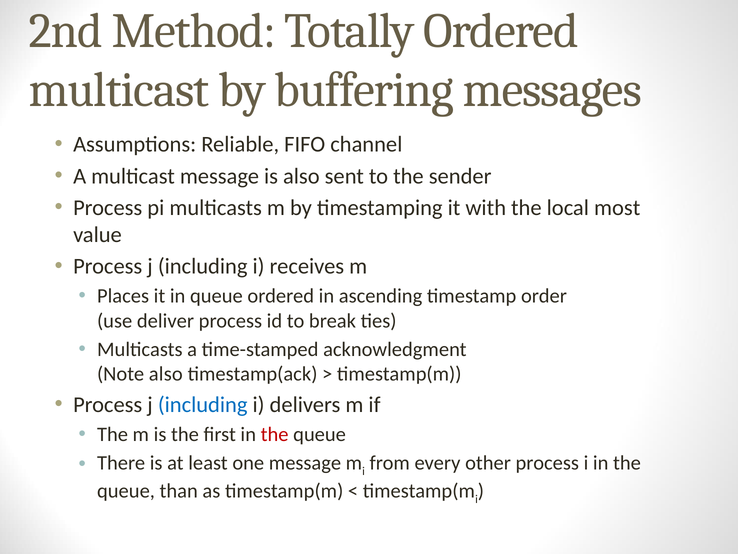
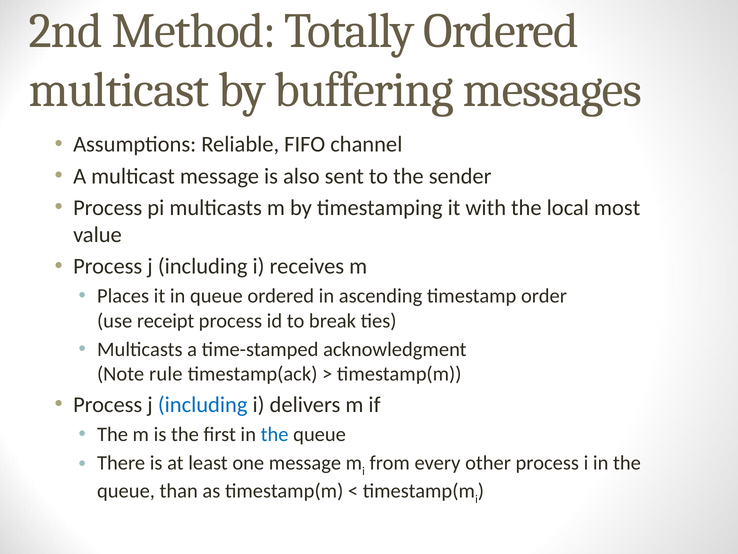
deliver: deliver -> receipt
Note also: also -> rule
the at (275, 434) colour: red -> blue
